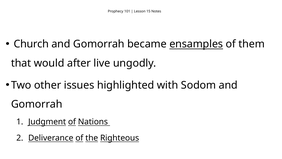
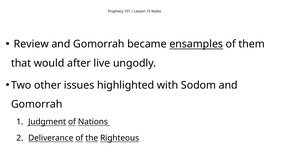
Church: Church -> Review
